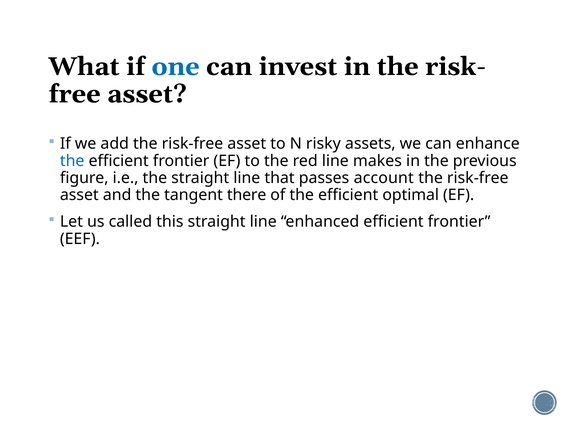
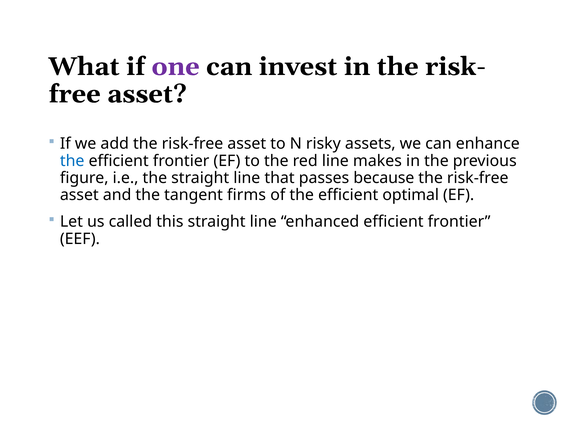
one colour: blue -> purple
account: account -> because
there: there -> firms
